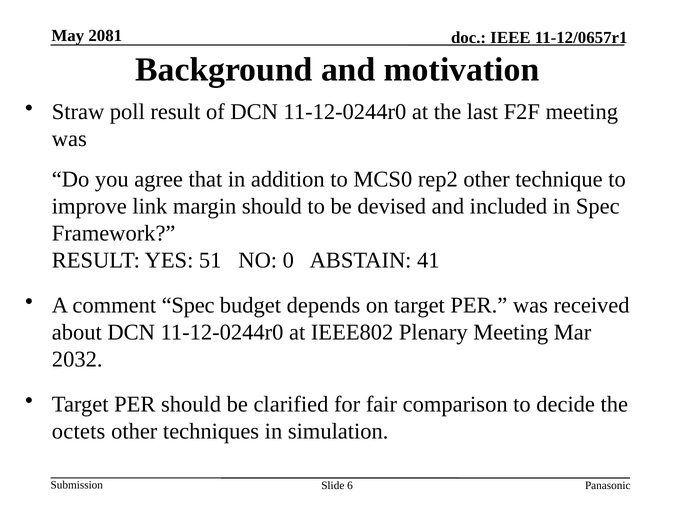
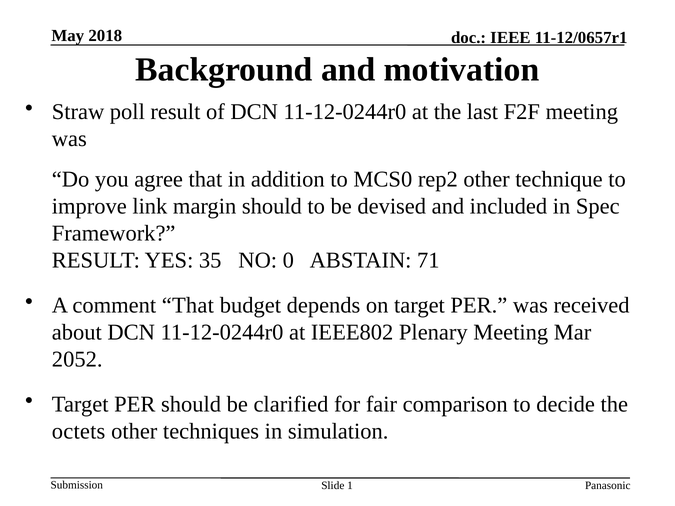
2081: 2081 -> 2018
51: 51 -> 35
41: 41 -> 71
comment Spec: Spec -> That
2032: 2032 -> 2052
6: 6 -> 1
